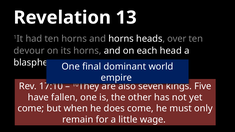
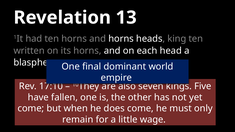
over: over -> king
devour: devour -> written
